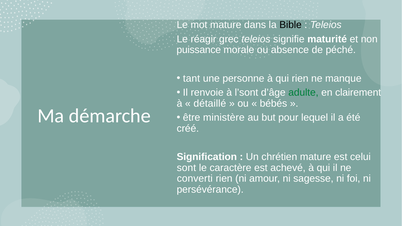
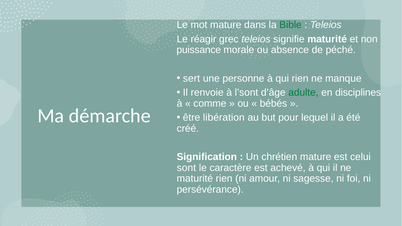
Bible colour: black -> green
tant: tant -> sert
clairement: clairement -> disciplines
détaillé: détaillé -> comme
ministère: ministère -> libération
converti at (195, 179): converti -> maturité
